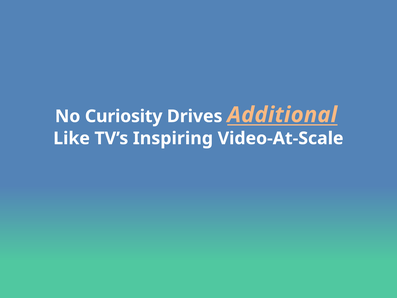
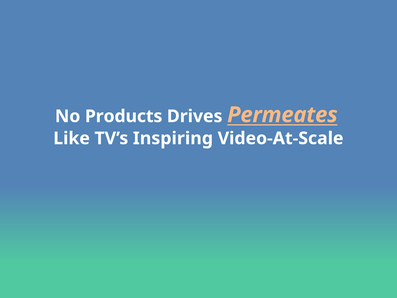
Curiosity: Curiosity -> Products
Additional: Additional -> Permeates
